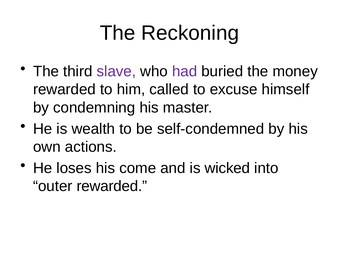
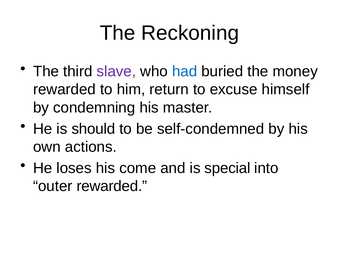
had colour: purple -> blue
called: called -> return
wealth: wealth -> should
wicked: wicked -> special
